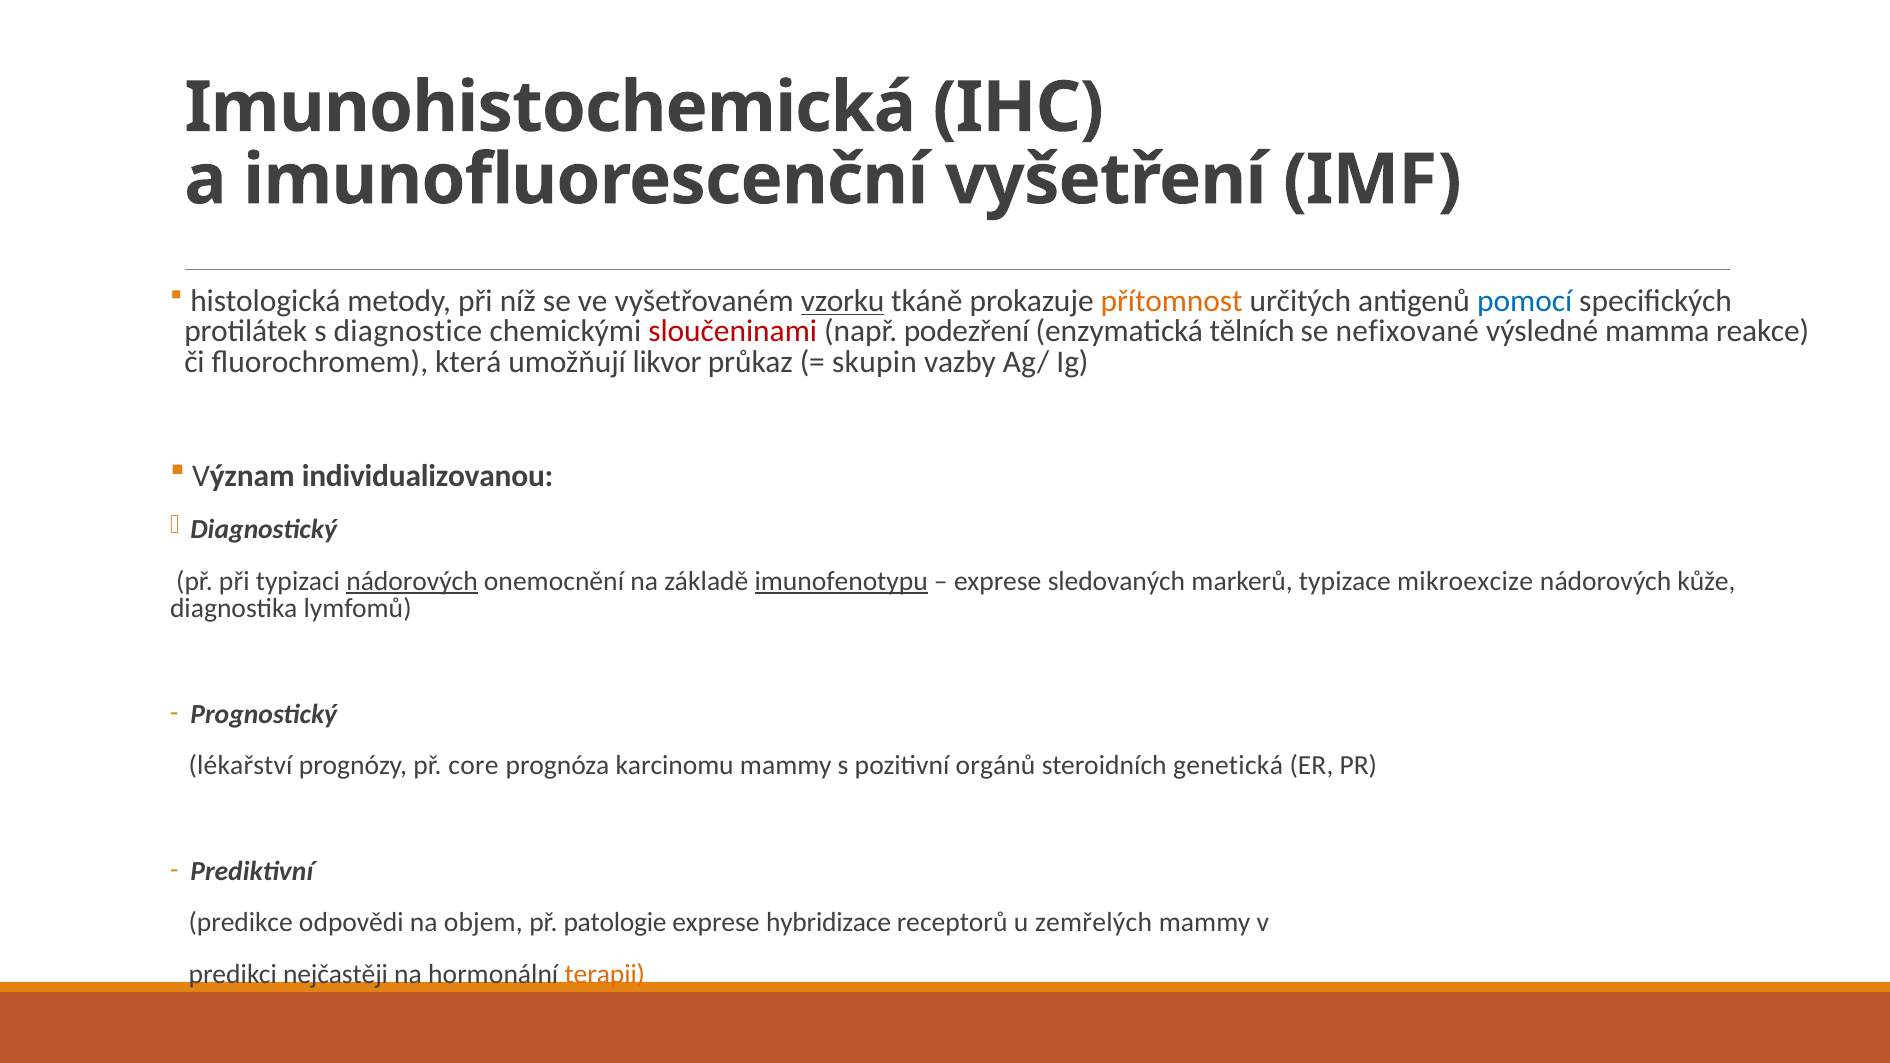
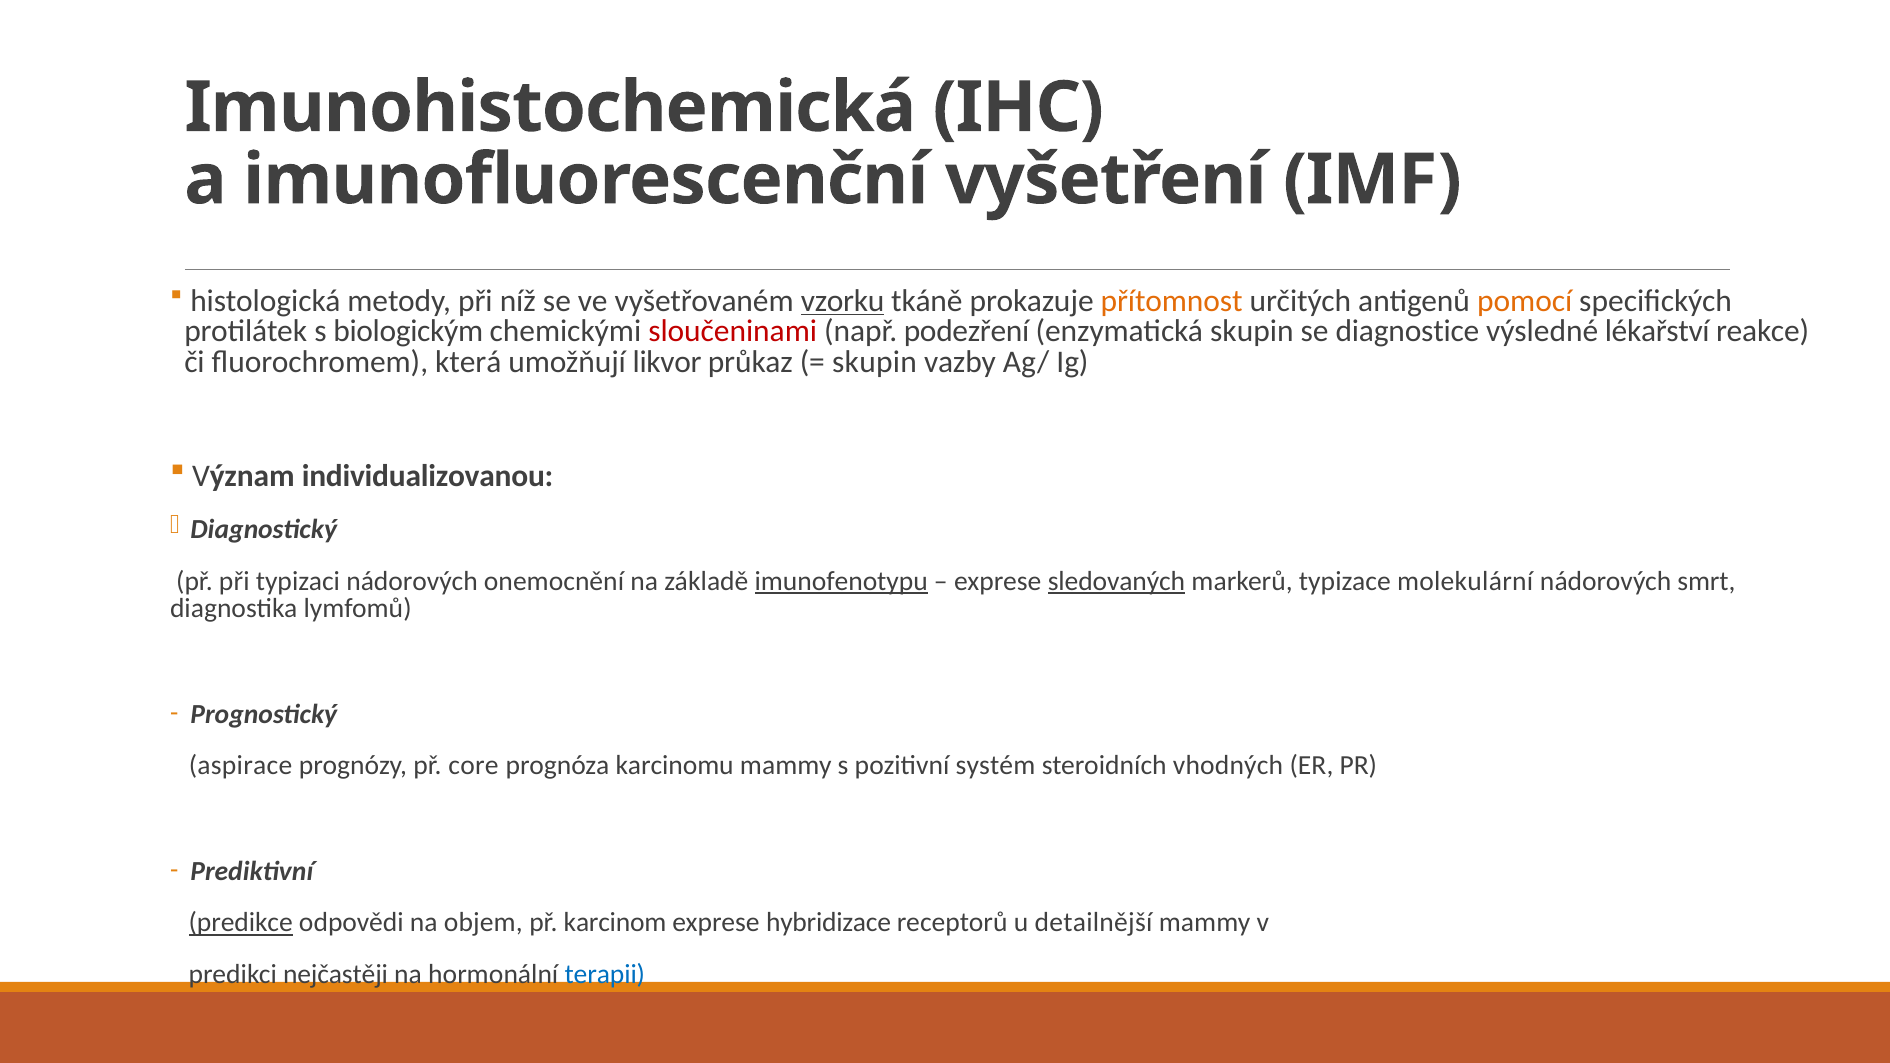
pomocí colour: blue -> orange
diagnostice: diagnostice -> biologickým
enzymatická tělních: tělních -> skupin
nefixované: nefixované -> diagnostice
mamma: mamma -> lékařství
nádorových at (412, 581) underline: present -> none
sledovaných underline: none -> present
mikroexcize: mikroexcize -> molekulární
kůže: kůže -> smrt
lékařství: lékařství -> aspirace
orgánů: orgánů -> systém
genetická: genetická -> vhodných
predikce underline: none -> present
patologie: patologie -> karcinom
zemřelých: zemřelých -> detailnější
terapii colour: orange -> blue
